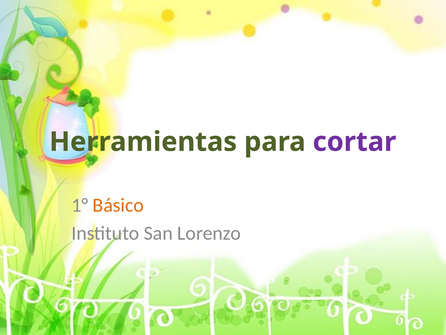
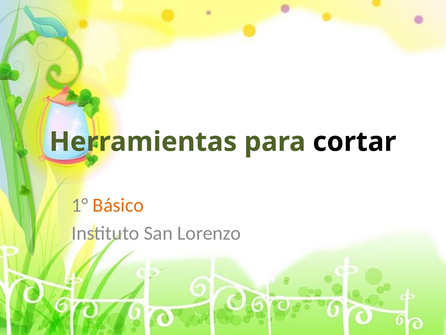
cortar colour: purple -> black
